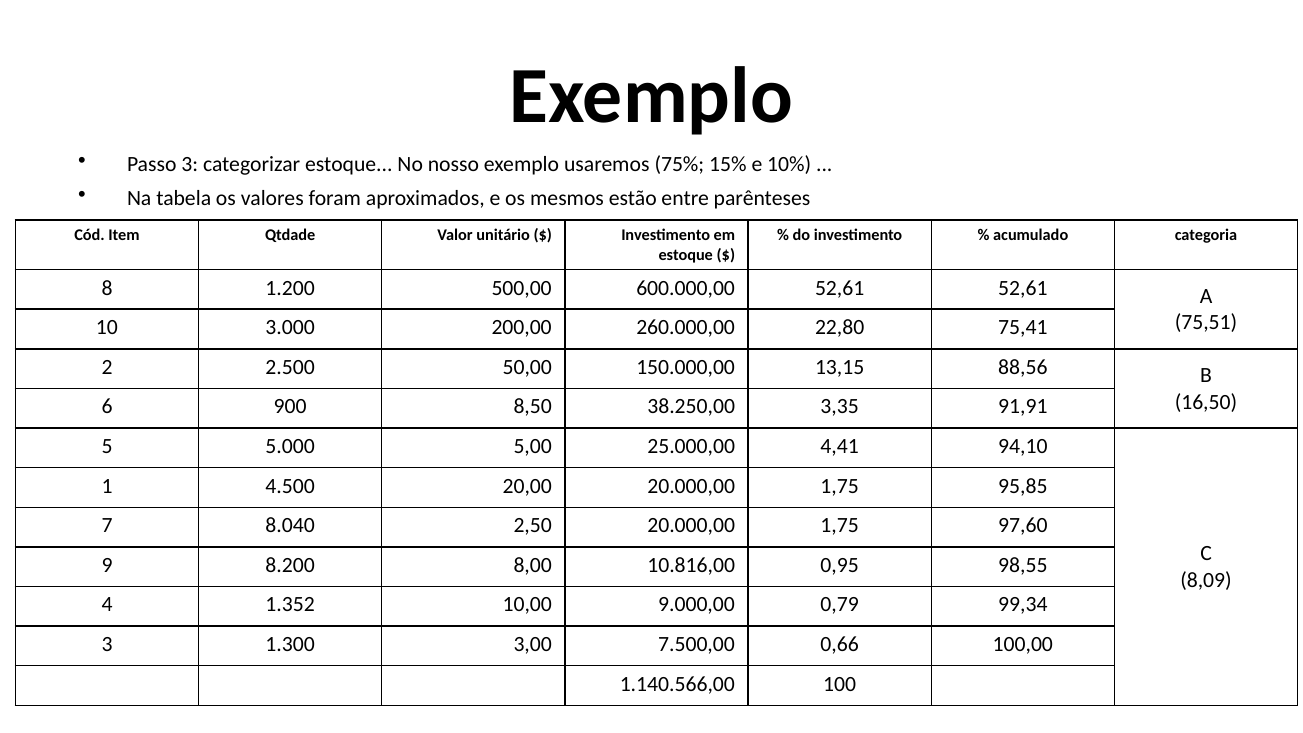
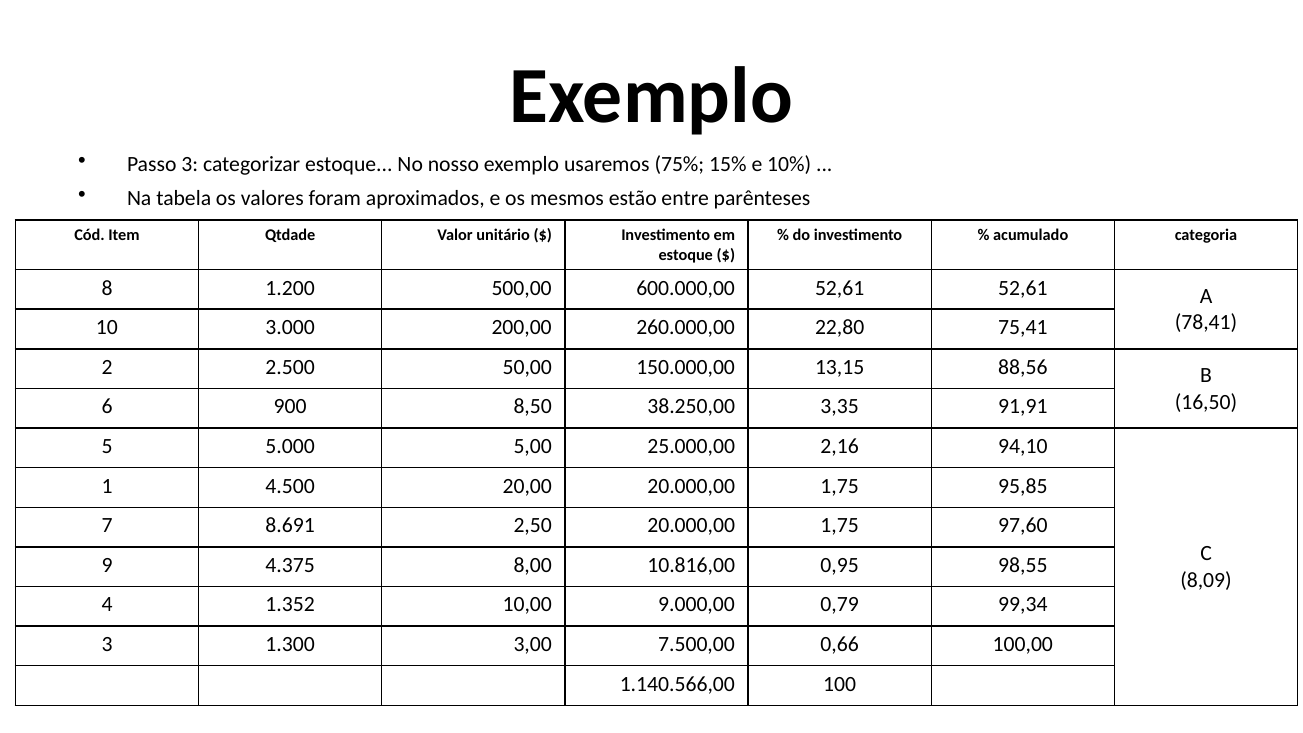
75,51: 75,51 -> 78,41
4,41: 4,41 -> 2,16
8.040: 8.040 -> 8.691
8.200: 8.200 -> 4.375
